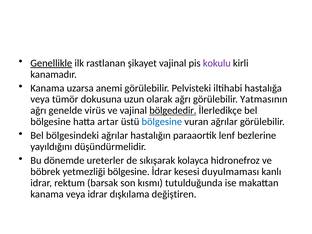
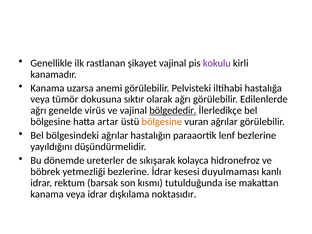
Genellikle underline: present -> none
uzun: uzun -> sıktır
Yatmasının: Yatmasının -> Edilenlerde
bölgesine at (162, 122) colour: blue -> orange
yetmezliği bölgesine: bölgesine -> bezlerine
değiştiren: değiştiren -> noktasıdır
